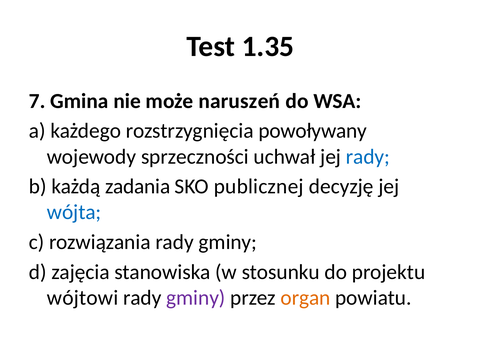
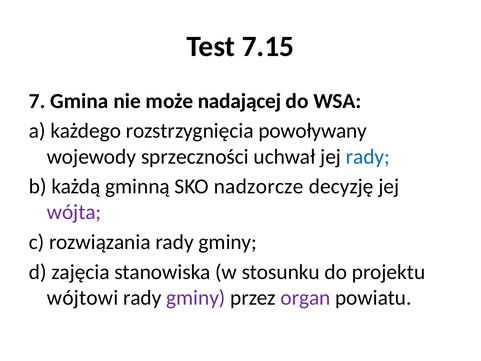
1.35: 1.35 -> 7.15
naruszeń: naruszeń -> nadającej
zadania: zadania -> gminną
publicznej: publicznej -> nadzorcze
wójta colour: blue -> purple
organ colour: orange -> purple
